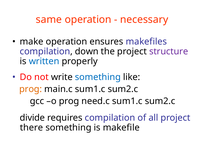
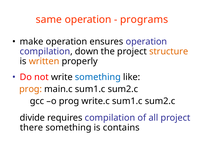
necessary: necessary -> programs
ensures makefiles: makefiles -> operation
structure colour: purple -> orange
written colour: blue -> orange
need.c: need.c -> write.c
makefile: makefile -> contains
